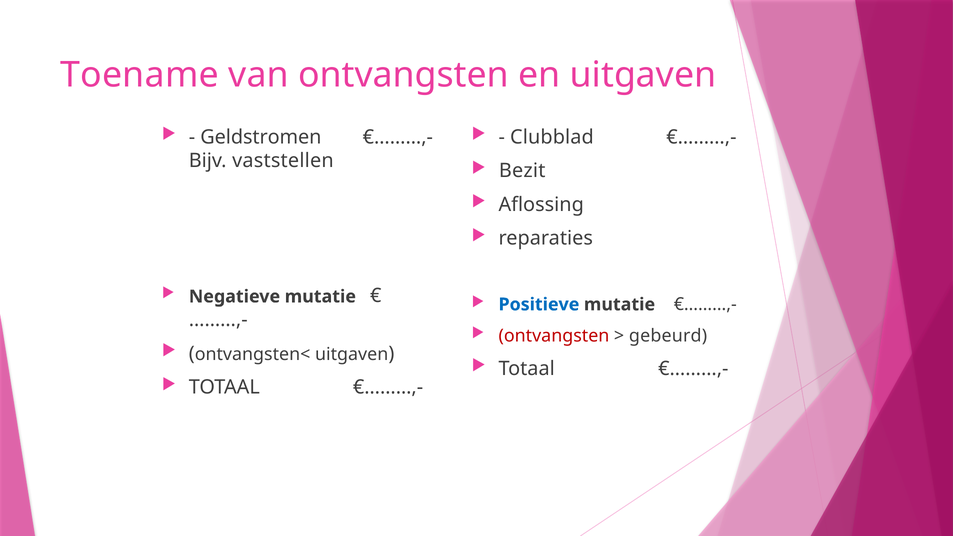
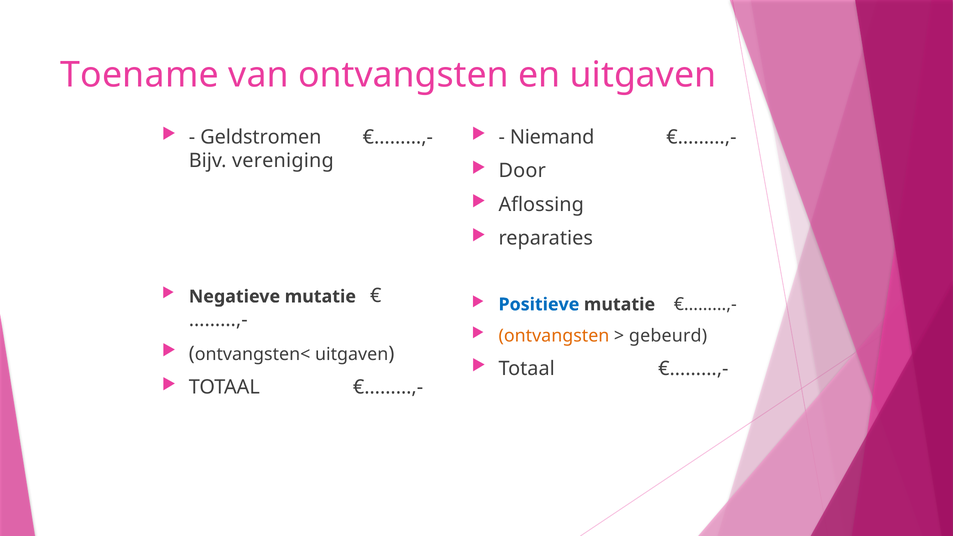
Clubblad: Clubblad -> Niemand
vaststellen: vaststellen -> vereniging
Bezit: Bezit -> Door
ontvangsten at (554, 336) colour: red -> orange
